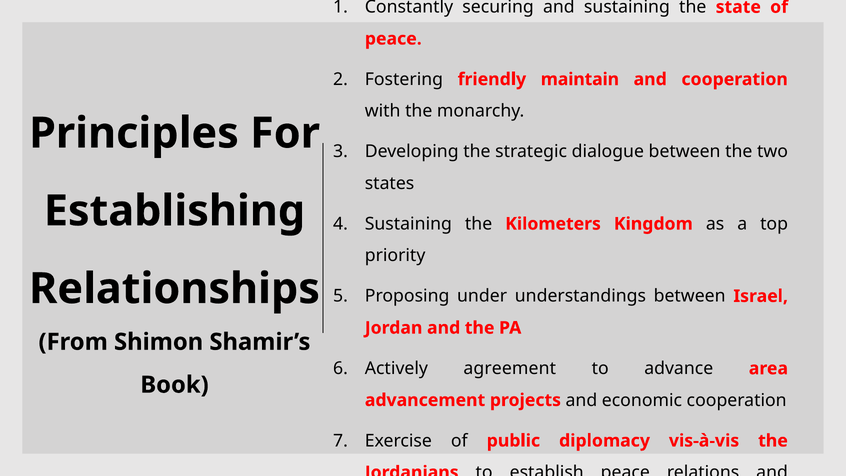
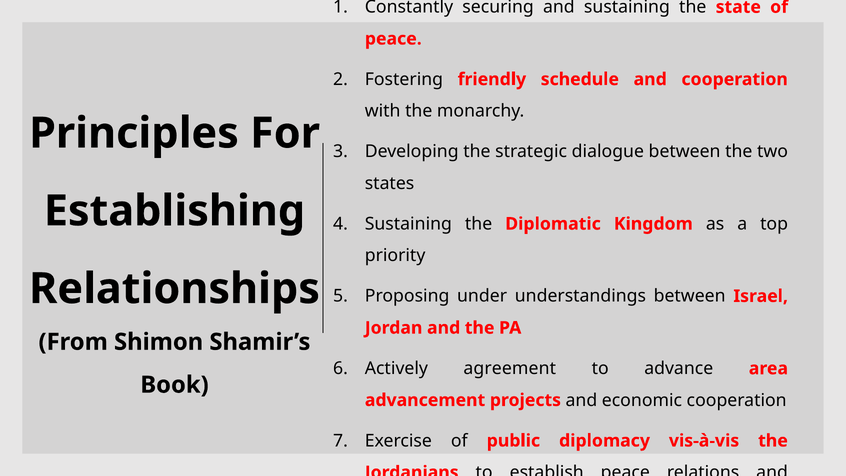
maintain: maintain -> schedule
Kilometers: Kilometers -> Diplomatic
